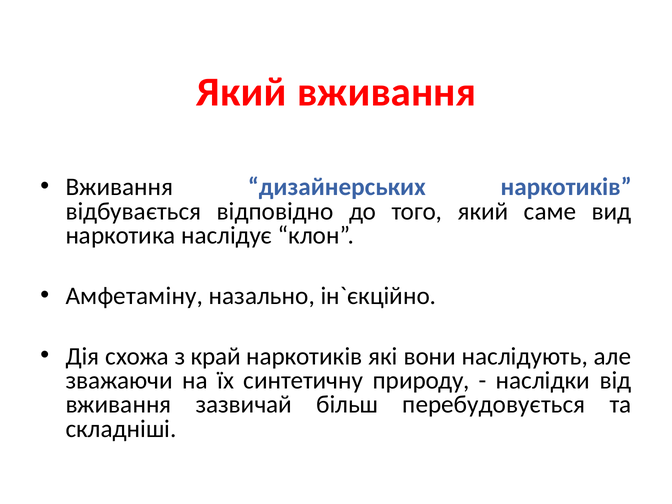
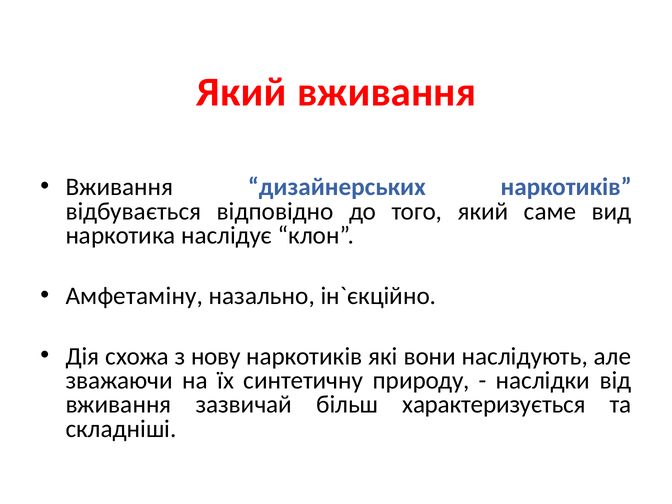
край: край -> нову
перебудовується: перебудовується -> характеризується
